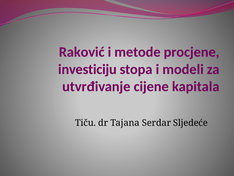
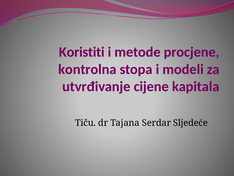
Raković: Raković -> Koristiti
investiciju: investiciju -> kontrolna
